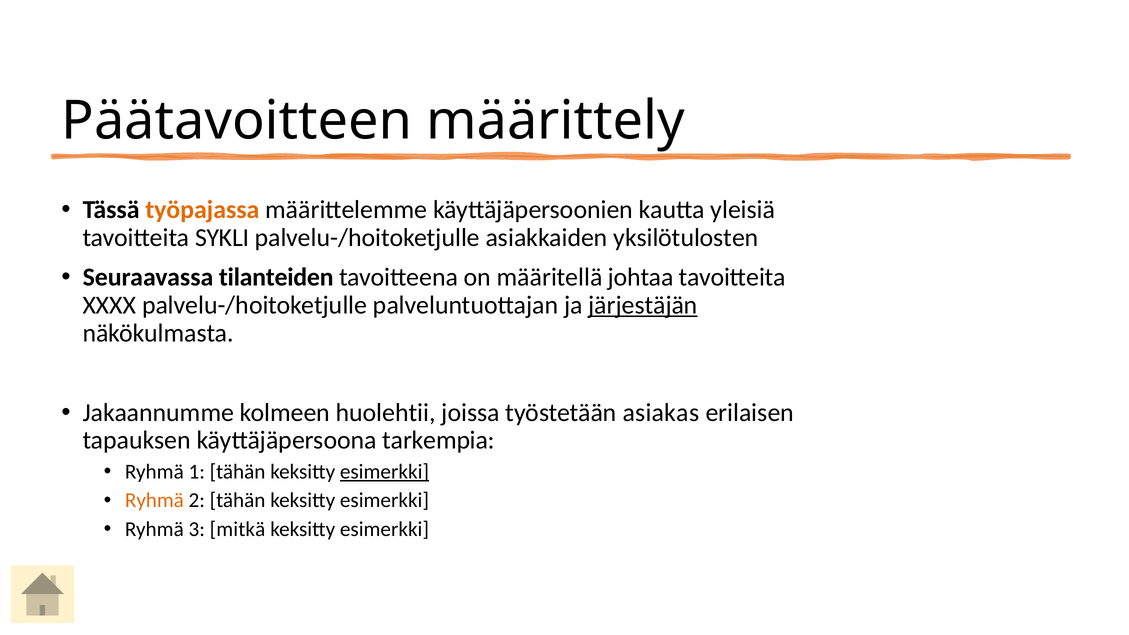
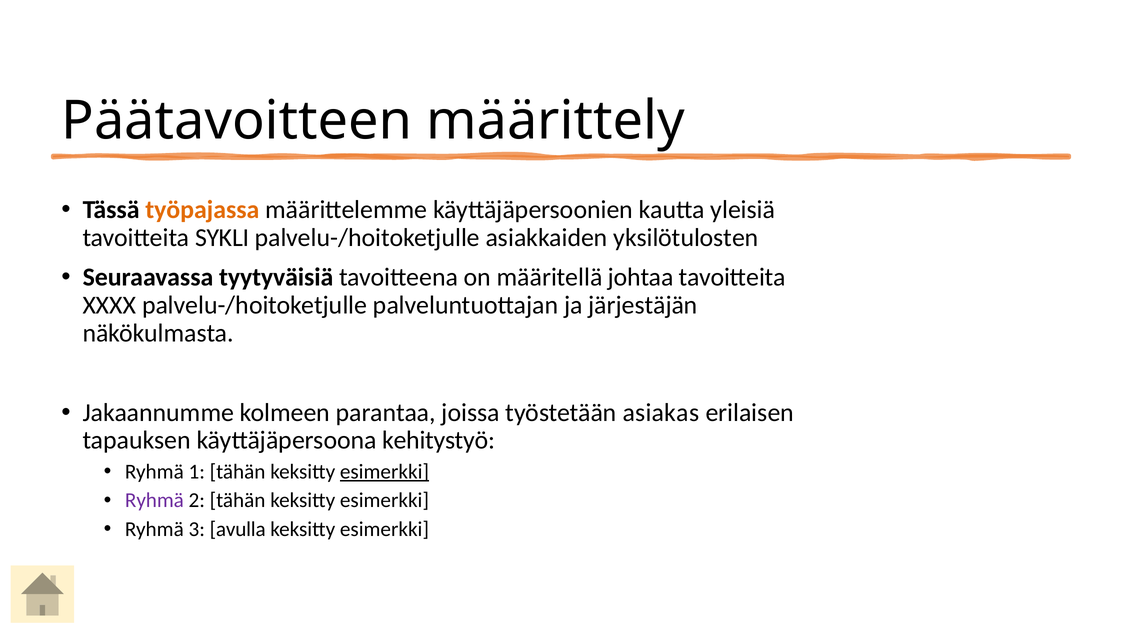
tilanteiden: tilanteiden -> tyytyväisiä
järjestäjän underline: present -> none
huolehtii: huolehtii -> parantaa
tarkempia: tarkempia -> kehitystyö
Ryhmä at (154, 500) colour: orange -> purple
mitkä: mitkä -> avulla
